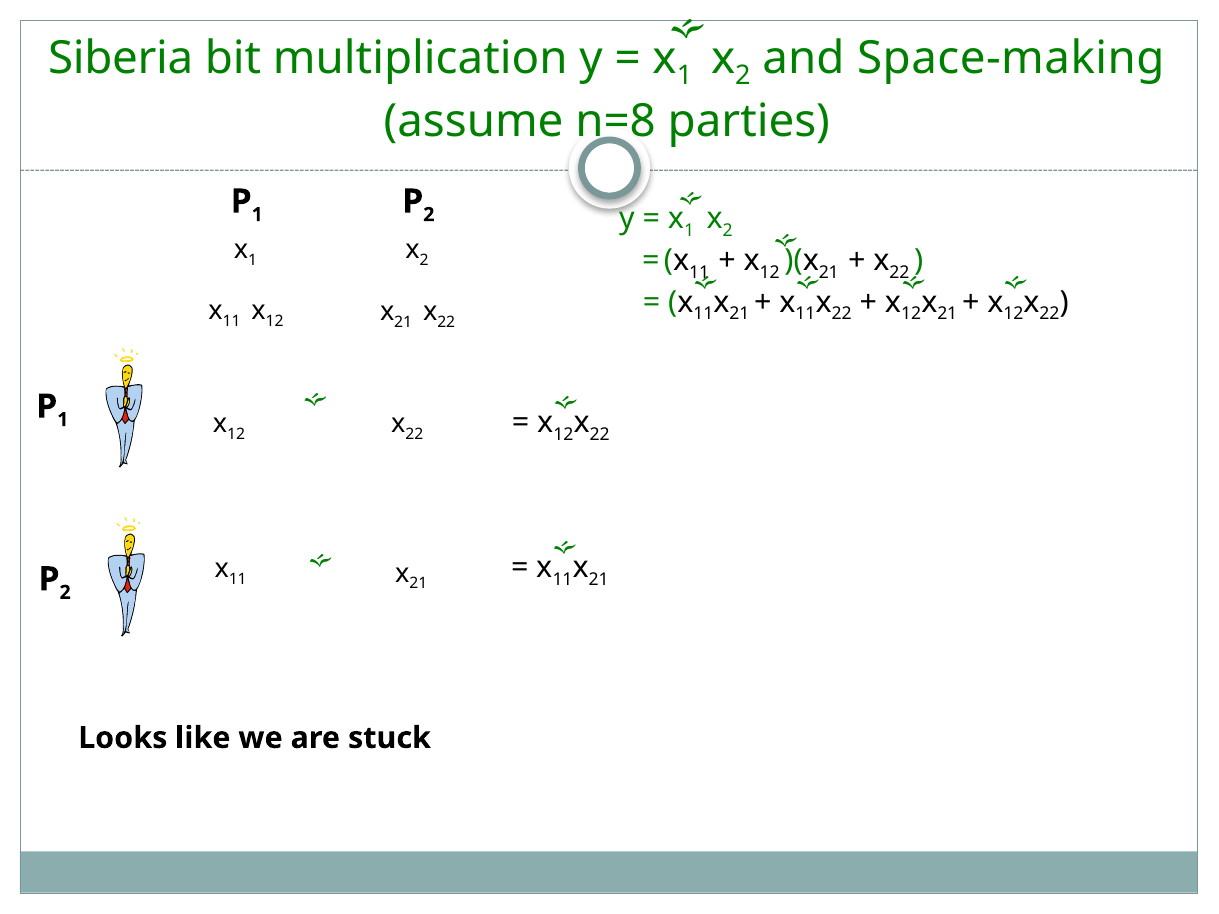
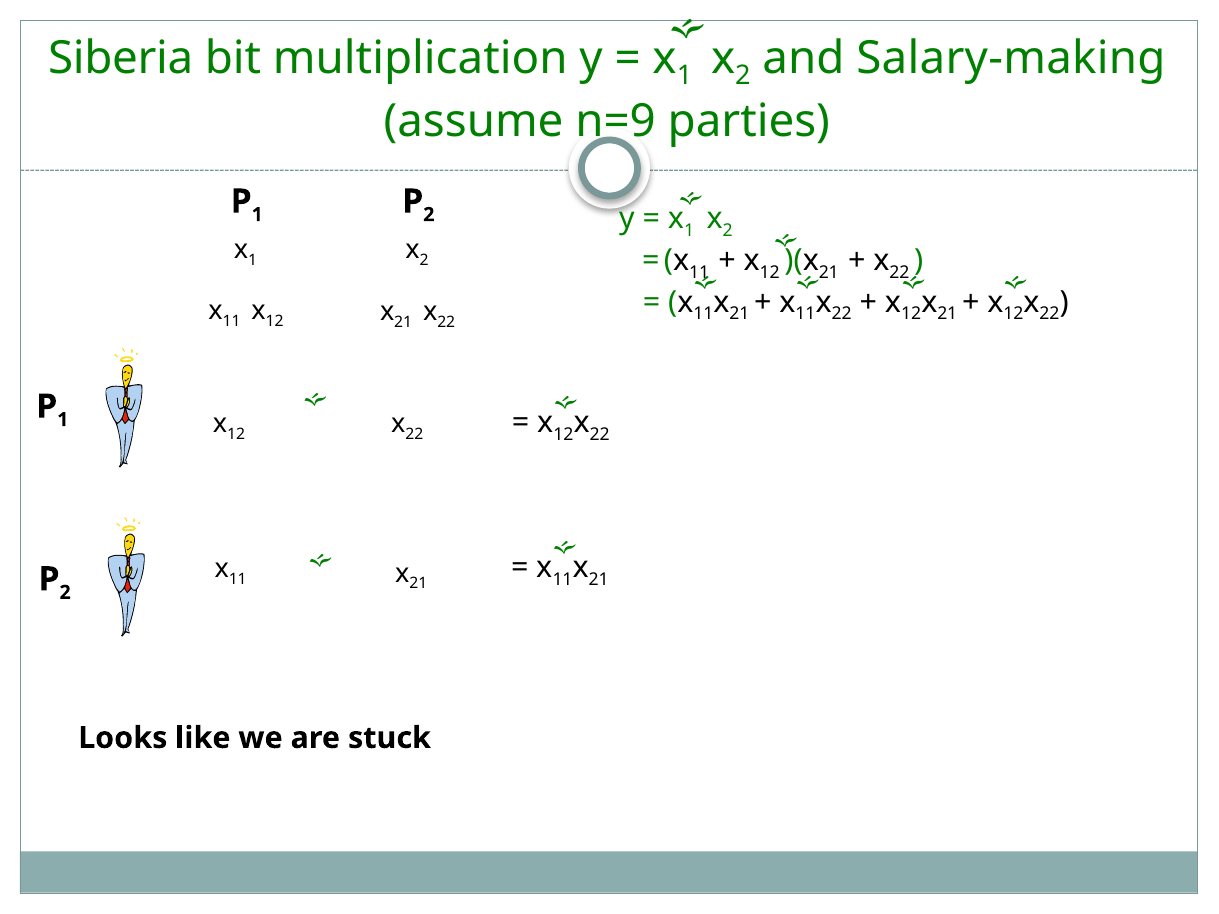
Space-making: Space-making -> Salary-making
n=8: n=8 -> n=9
